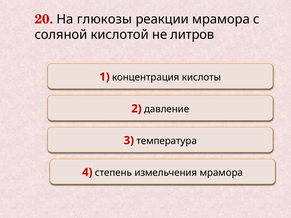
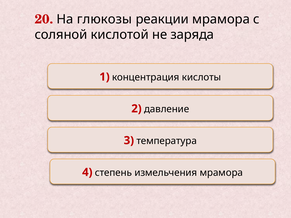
литров: литров -> заряда
